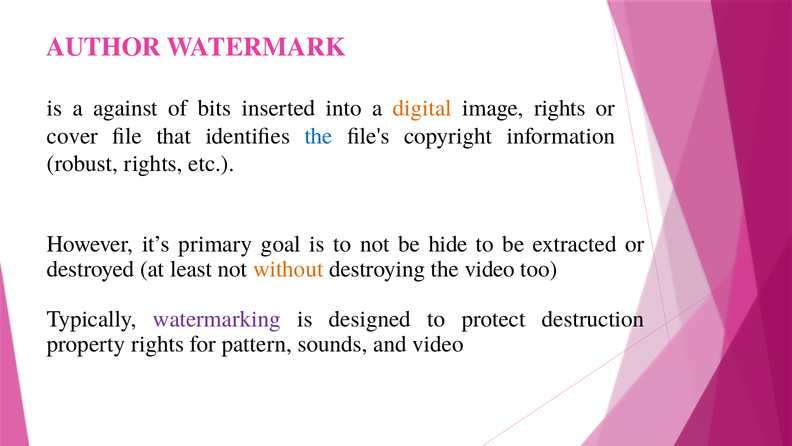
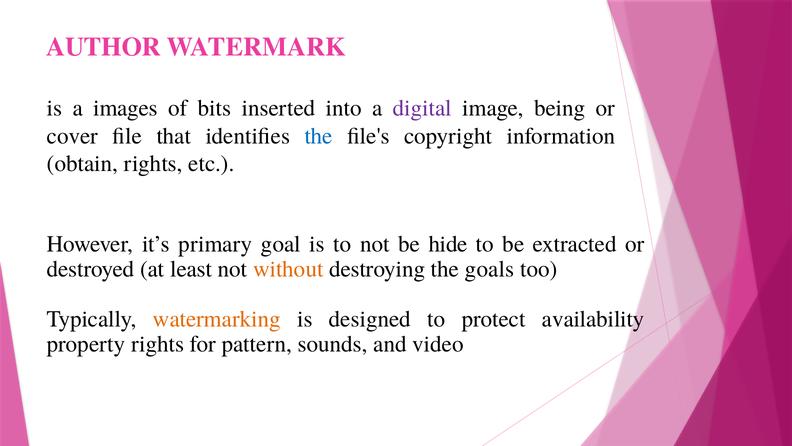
against: against -> images
digital colour: orange -> purple
image rights: rights -> being
robust: robust -> obtain
the video: video -> goals
watermarking colour: purple -> orange
destruction: destruction -> availability
